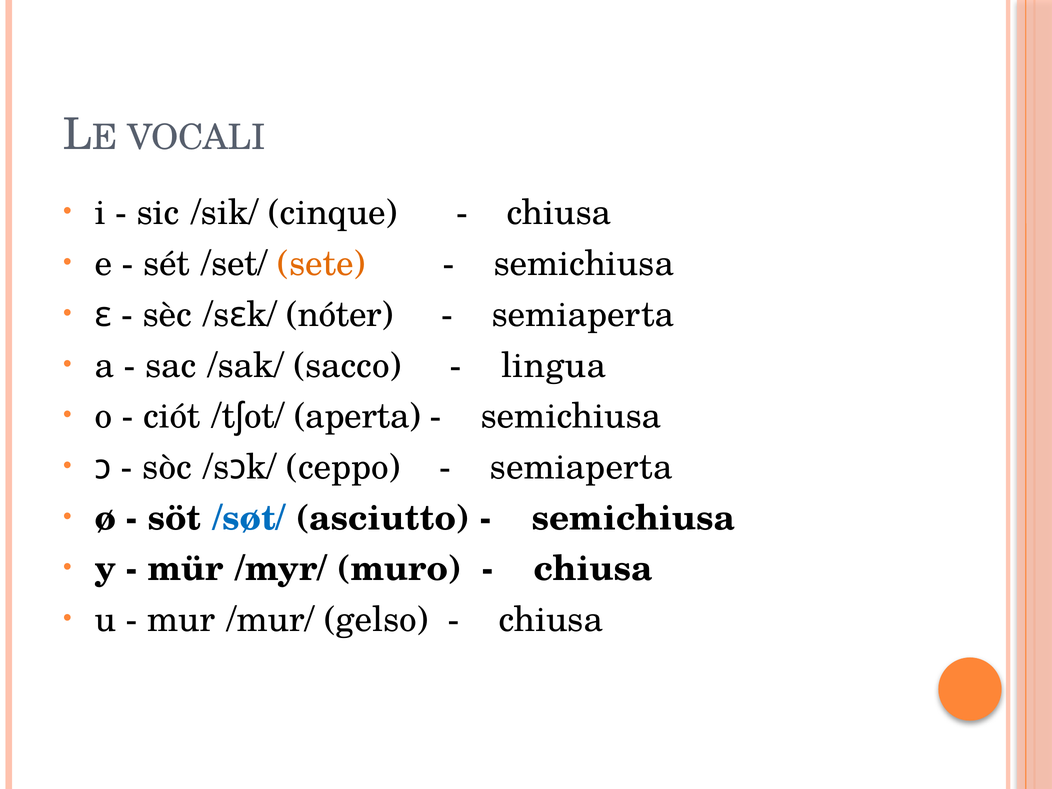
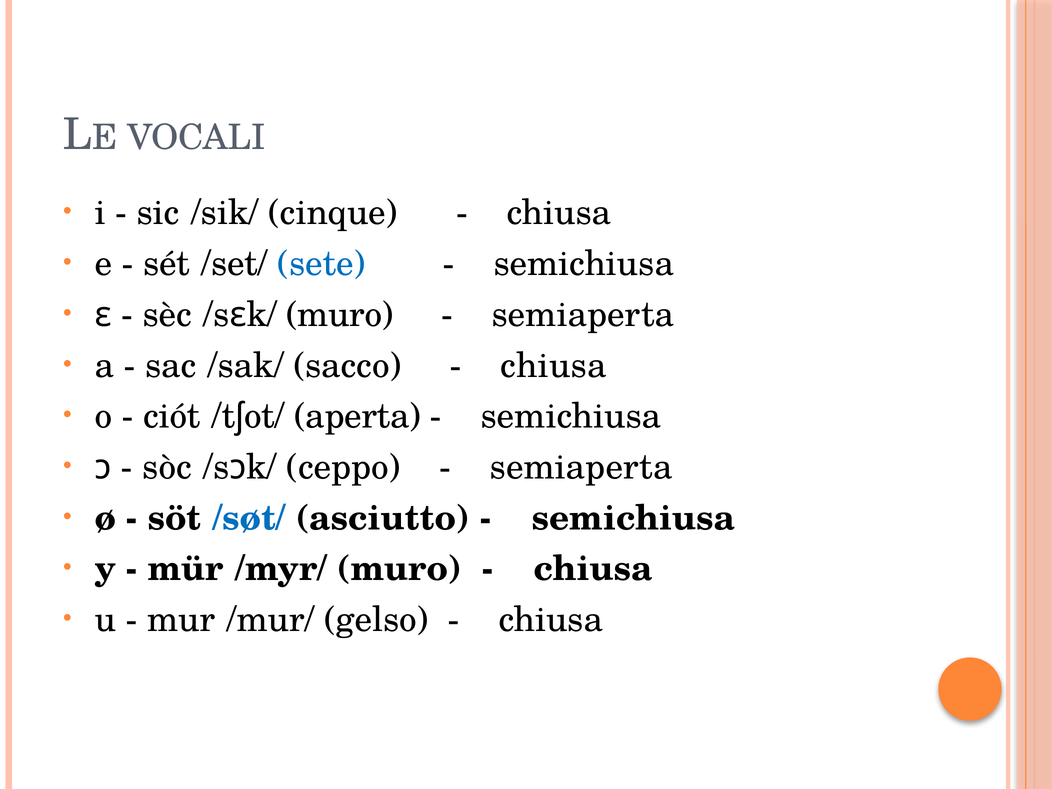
sete colour: orange -> blue
nóter at (340, 315): nóter -> muro
lingua at (554, 365): lingua -> chiusa
